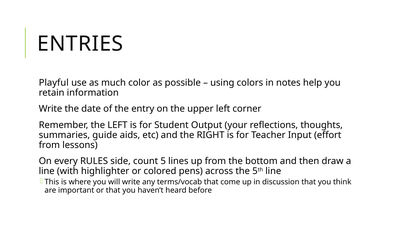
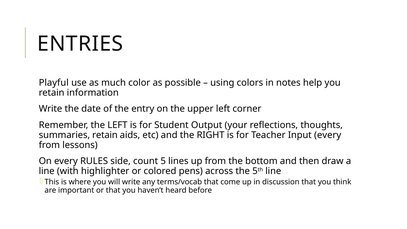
summaries guide: guide -> retain
Input effort: effort -> every
